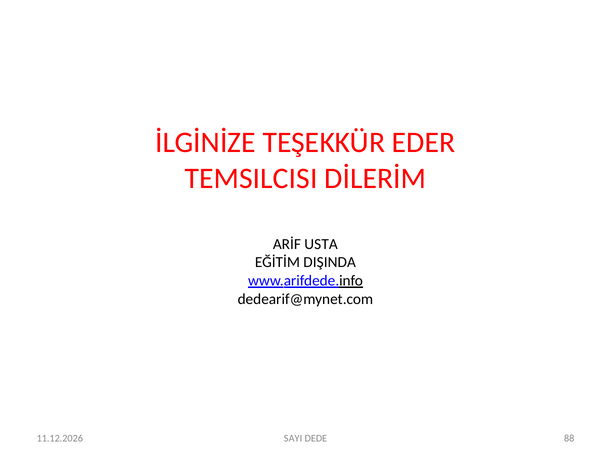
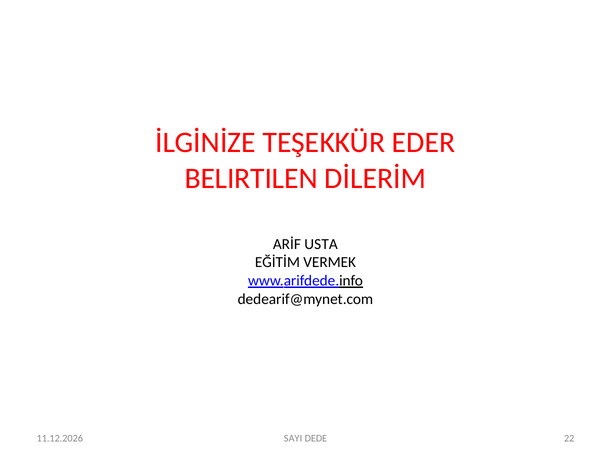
TEMSILCISI: TEMSILCISI -> BELIRTILEN
DIŞINDA: DIŞINDA -> VERMEK
88: 88 -> 22
